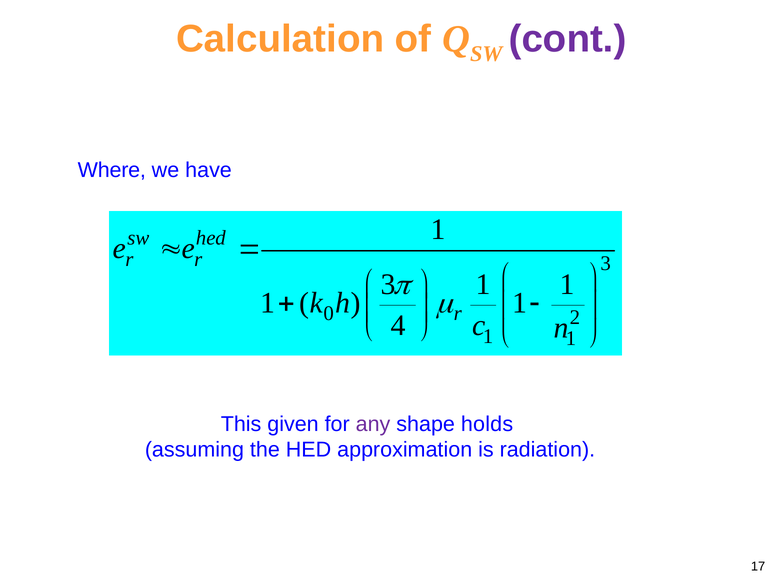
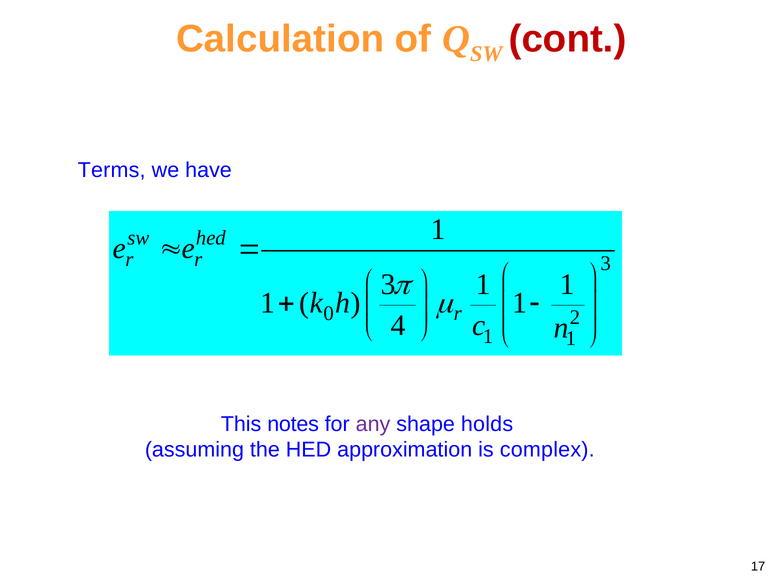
cont colour: purple -> red
Where: Where -> Terms
given: given -> notes
radiation: radiation -> complex
